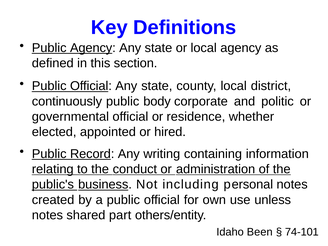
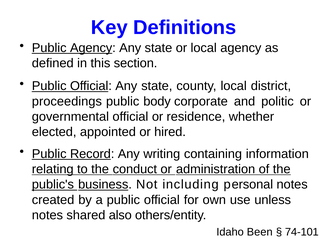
continuously: continuously -> proceedings
part: part -> also
